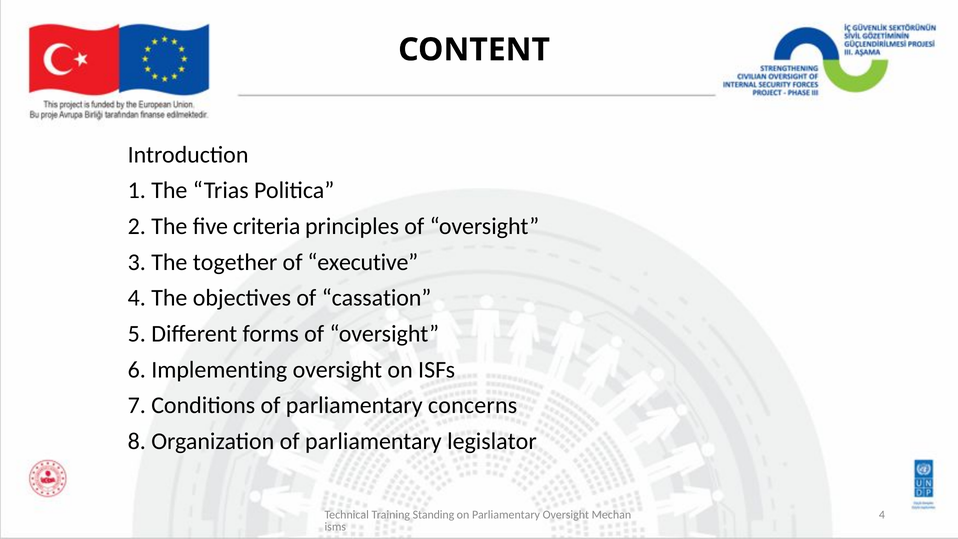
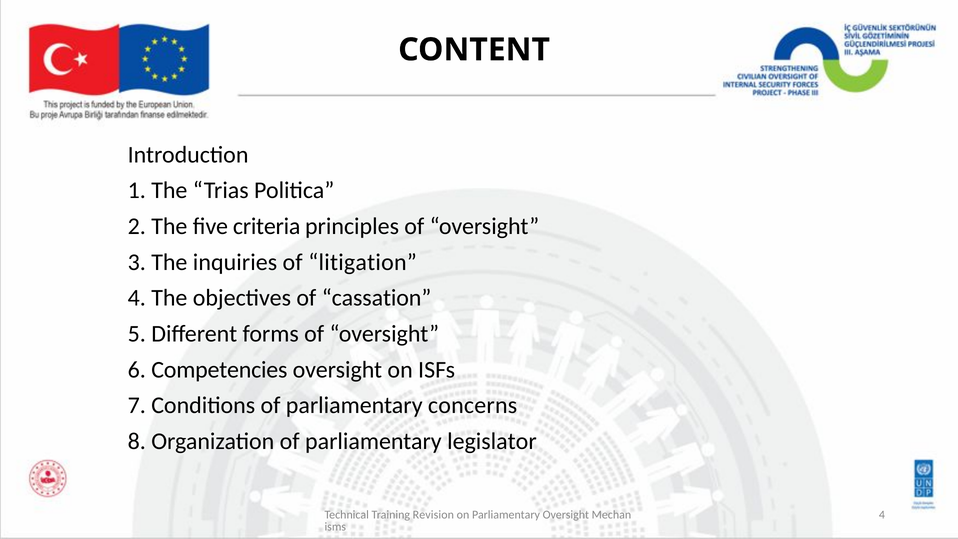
together: together -> inquiries
executive: executive -> litigation
Implementing: Implementing -> Competencies
Standing: Standing -> Revision
